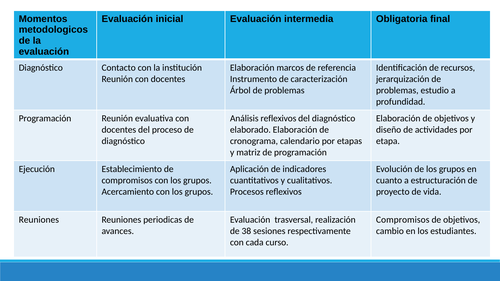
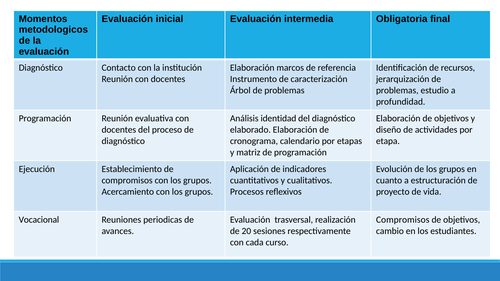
Análisis reflexivos: reflexivos -> identidad
Reuniones at (39, 220): Reuniones -> Vocacional
38: 38 -> 20
